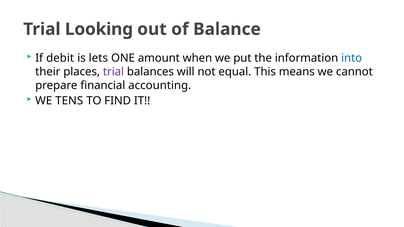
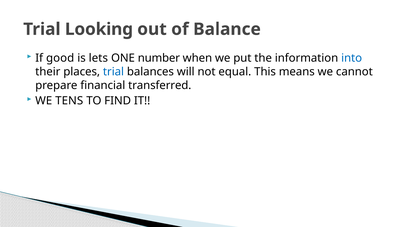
debit: debit -> good
amount: amount -> number
trial at (113, 72) colour: purple -> blue
accounting: accounting -> transferred
